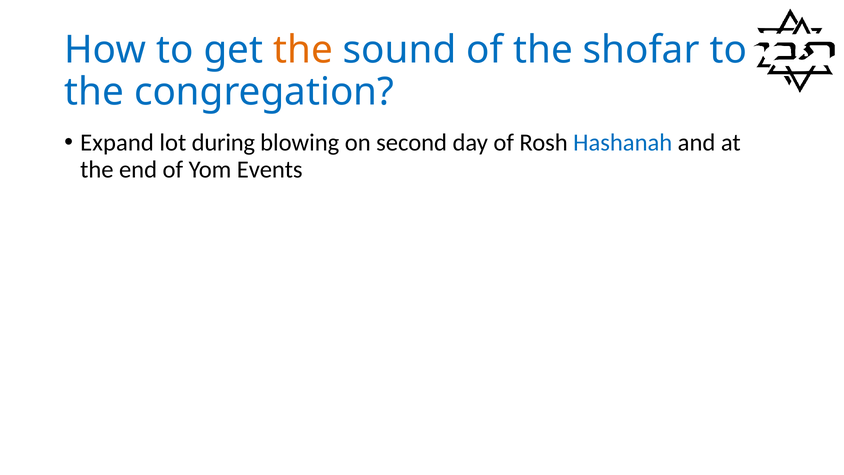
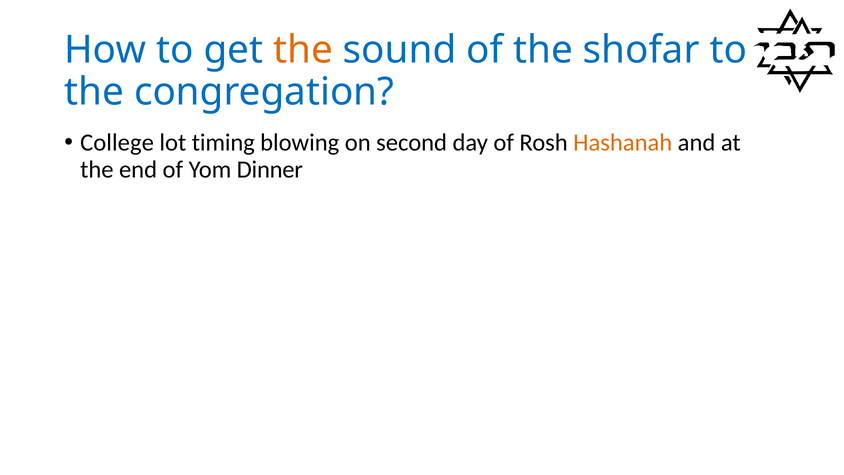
Expand: Expand -> College
during: during -> timing
Hashanah colour: blue -> orange
Events: Events -> Dinner
